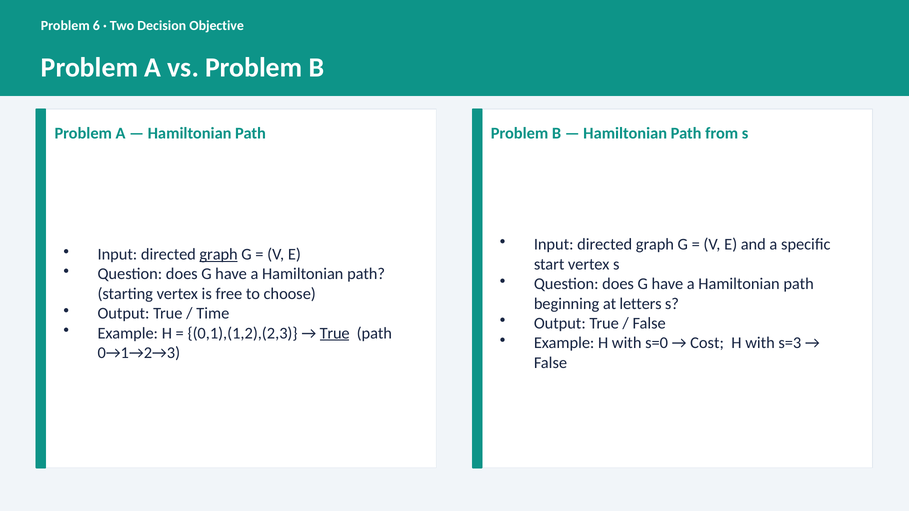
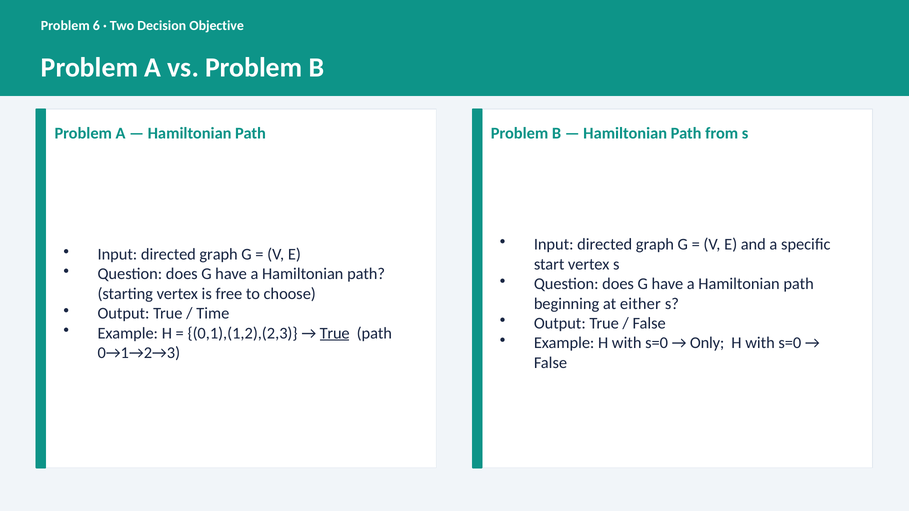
graph at (219, 255) underline: present -> none
letters: letters -> either
Cost: Cost -> Only
s=3 at (790, 343): s=3 -> s=0
